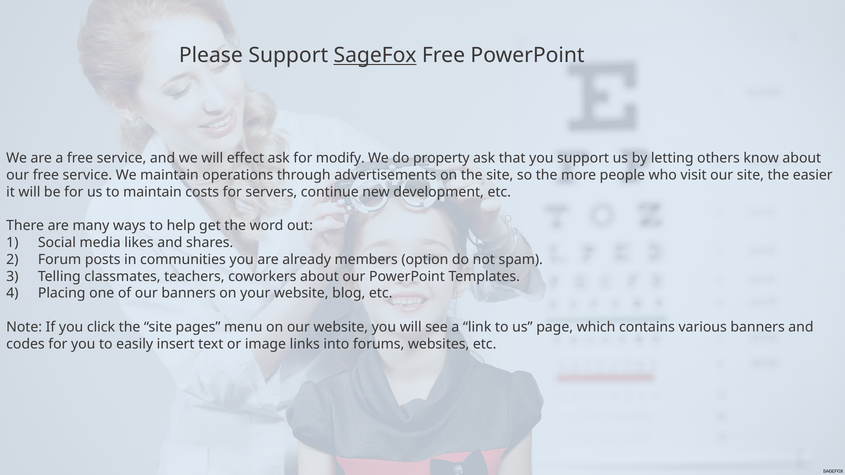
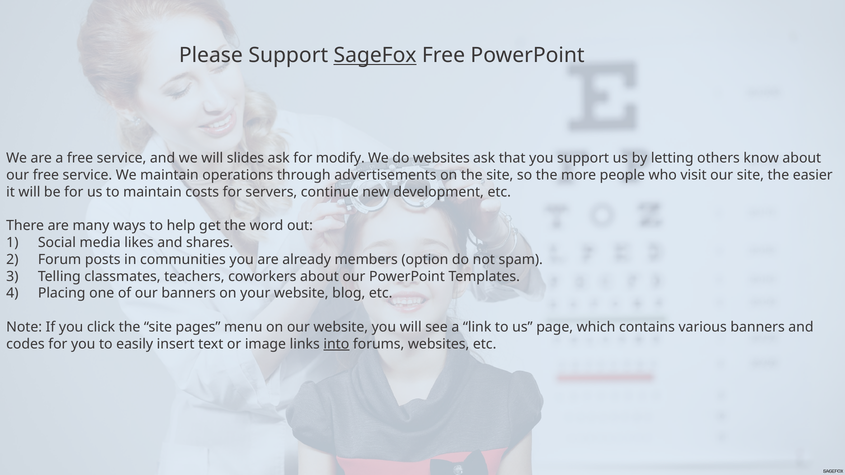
effect: effect -> slides
do property: property -> websites
into underline: none -> present
